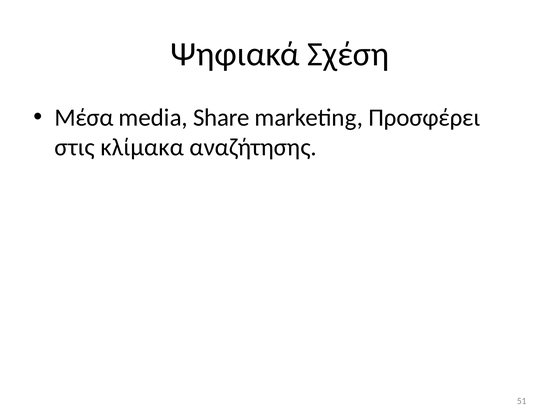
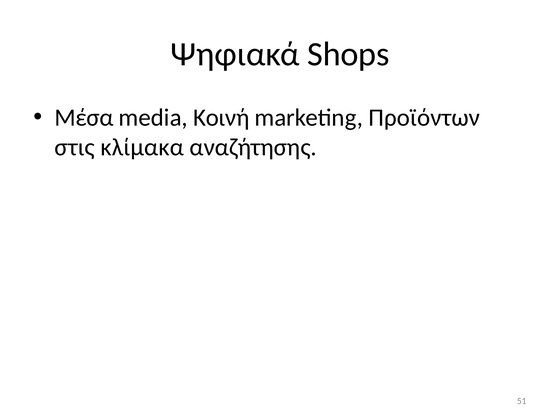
Σχέση: Σχέση -> Shops
Share: Share -> Κοινή
Προσφέρει: Προσφέρει -> Προϊόντων
